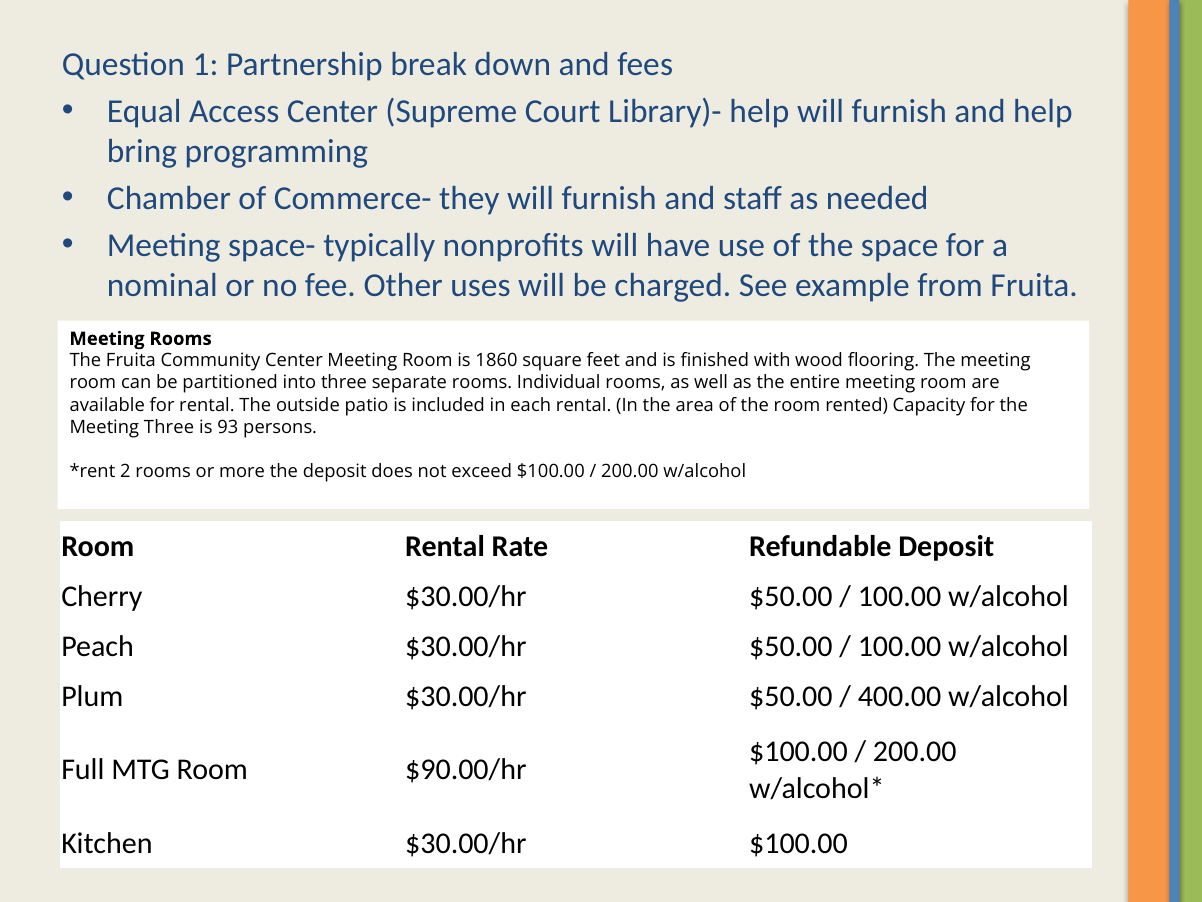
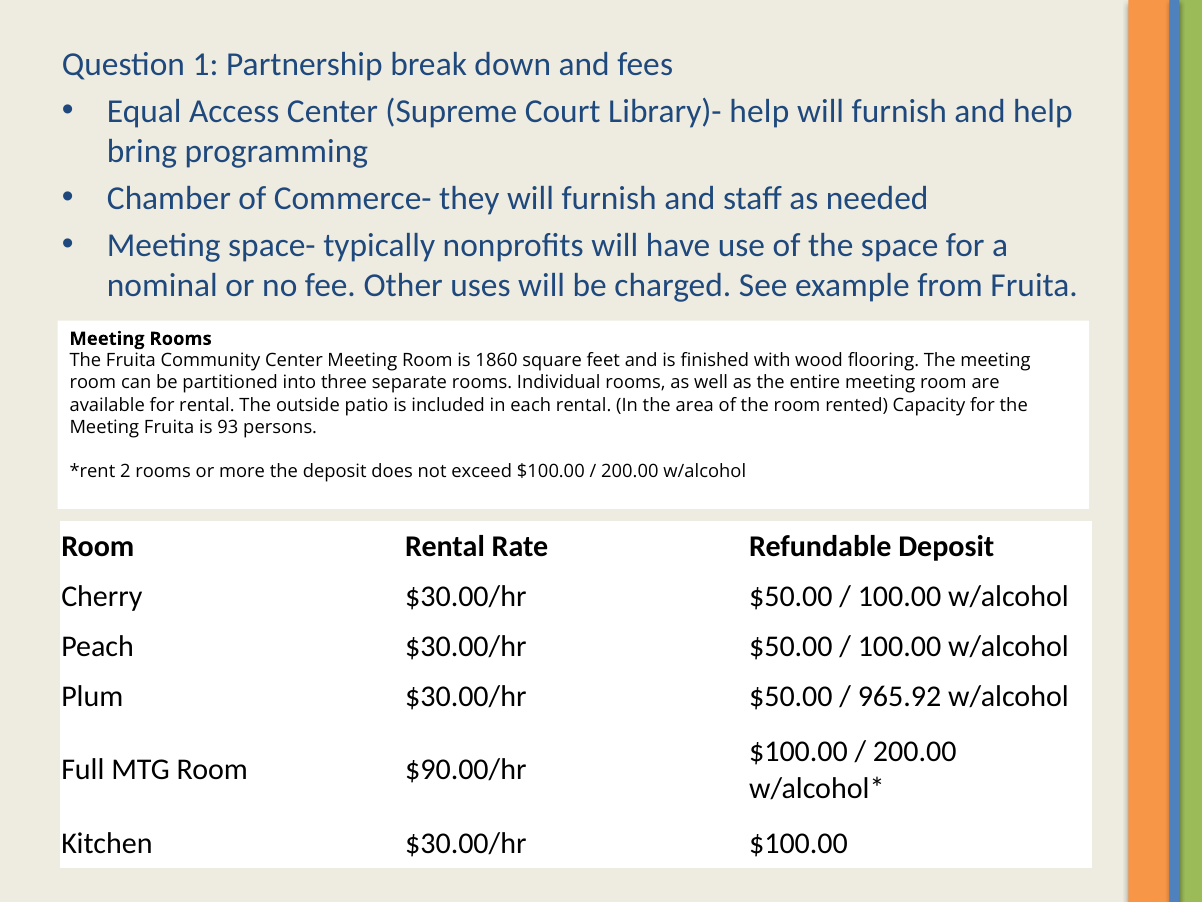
Meeting Three: Three -> Fruita
400.00: 400.00 -> 965.92
